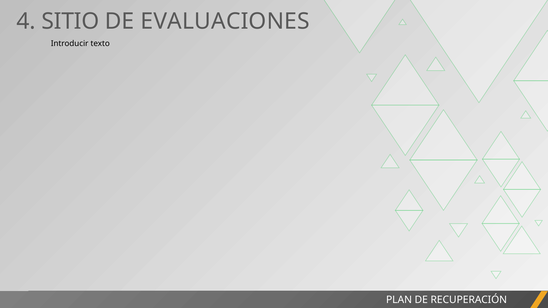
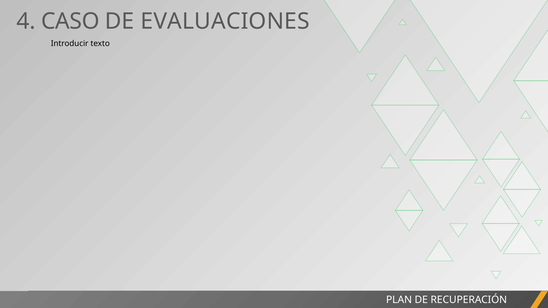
SITIO: SITIO -> CASO
